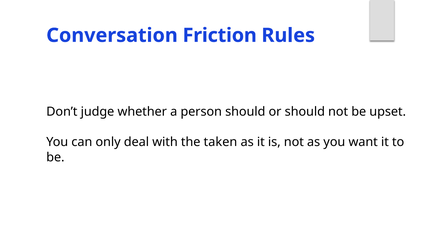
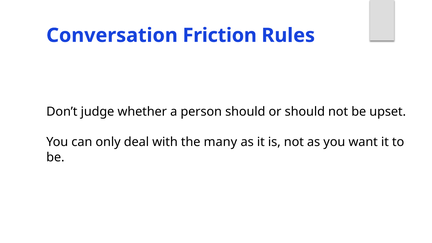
taken: taken -> many
